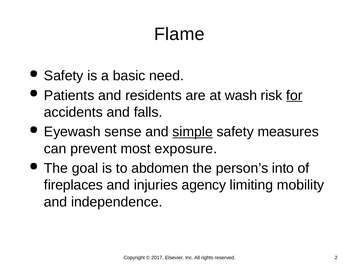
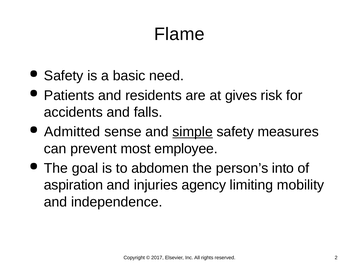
wash: wash -> gives
for underline: present -> none
Eyewash: Eyewash -> Admitted
exposure: exposure -> employee
fireplaces: fireplaces -> aspiration
